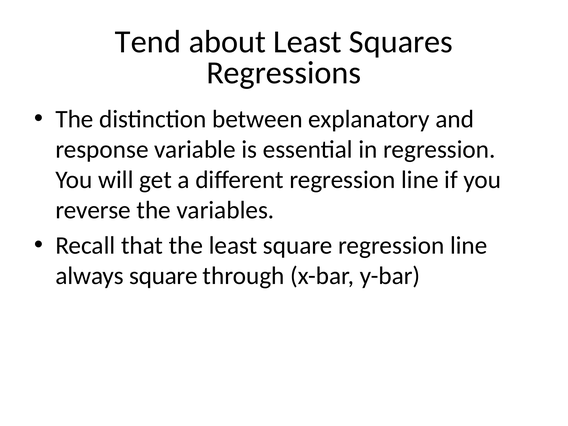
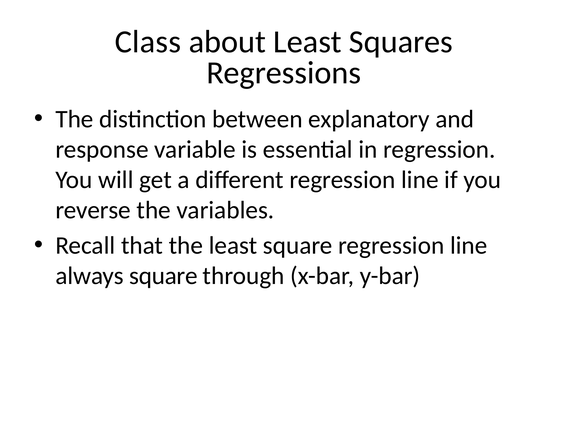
Tend: Tend -> Class
